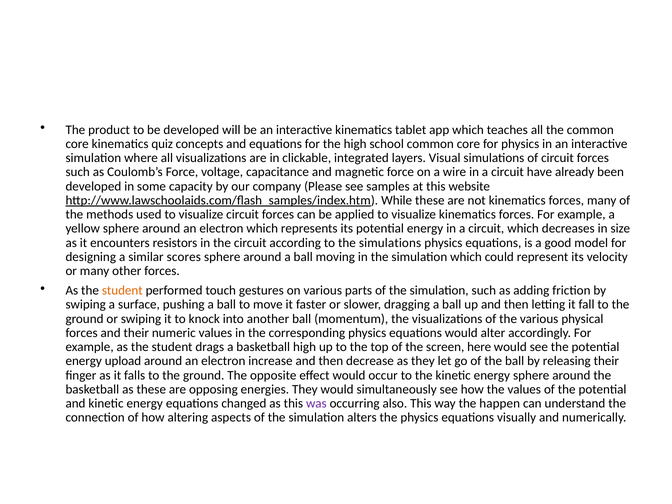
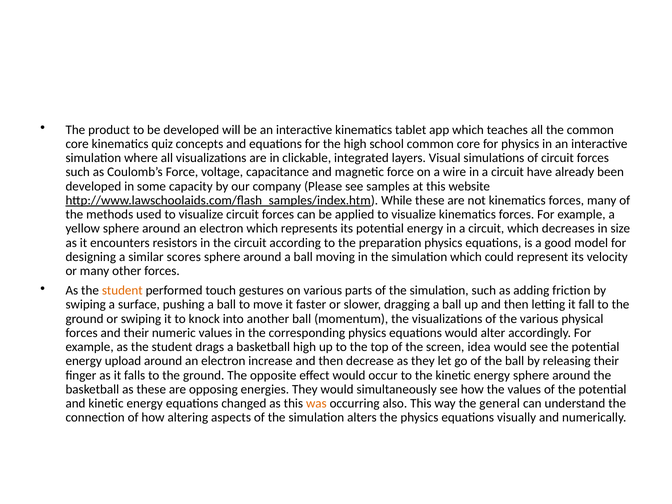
the simulations: simulations -> preparation
here: here -> idea
was colour: purple -> orange
happen: happen -> general
